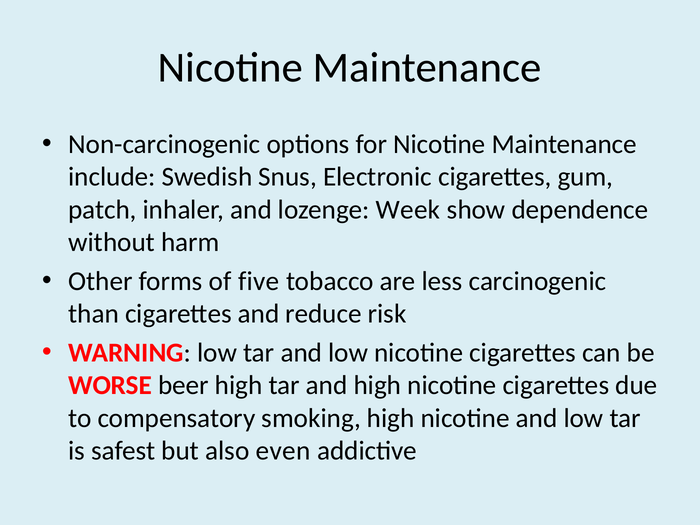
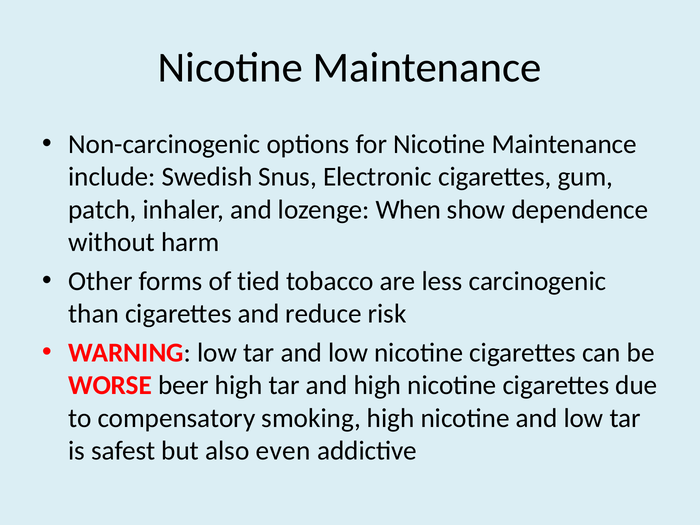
Week: Week -> When
five: five -> tied
